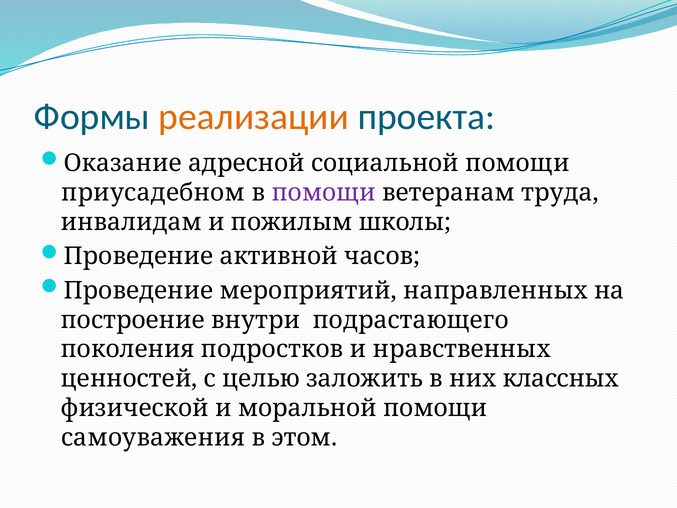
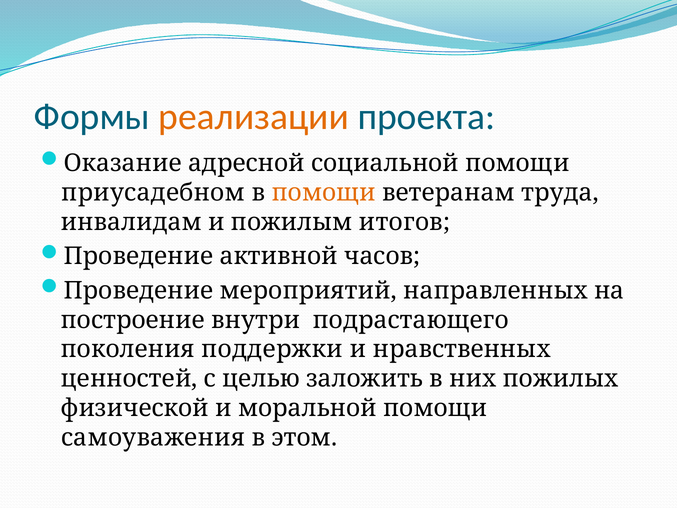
помощи at (324, 192) colour: purple -> orange
школы: школы -> итогов
подростков: подростков -> поддержки
классных: классных -> пожилых
